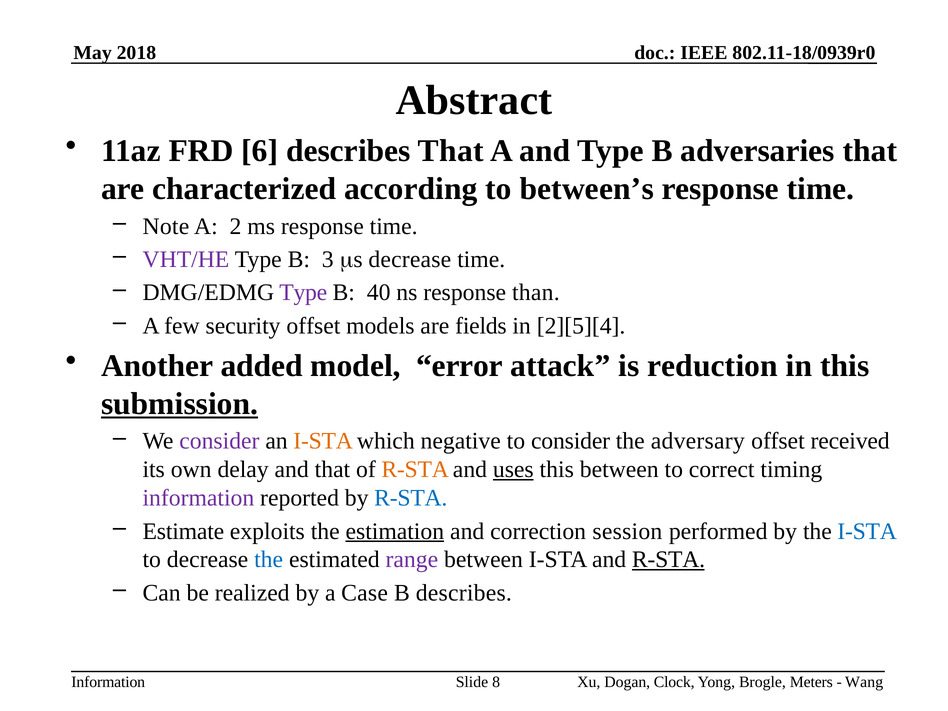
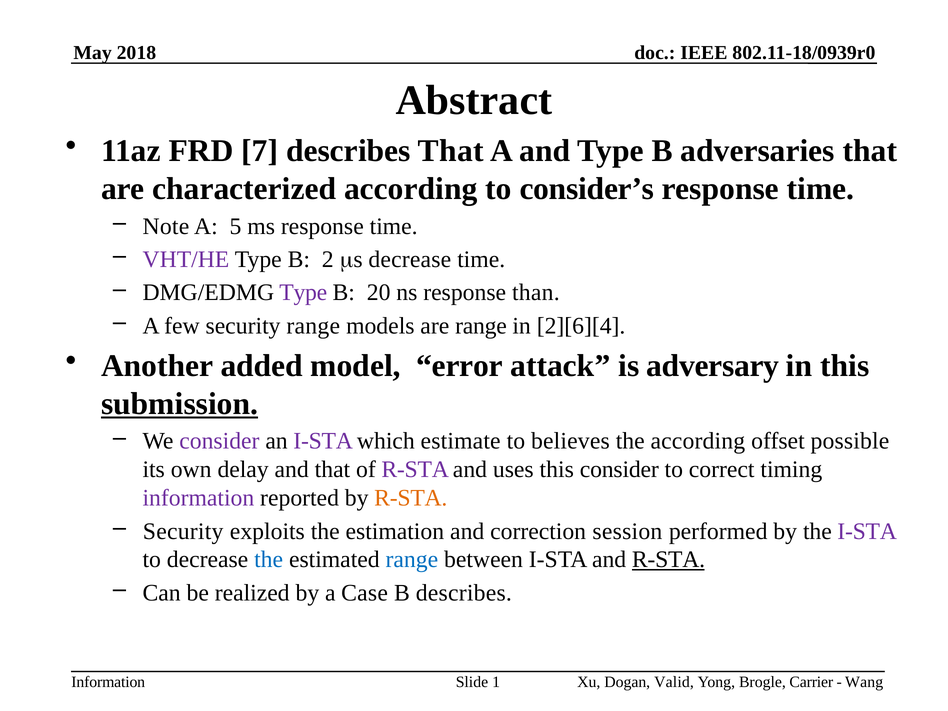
6: 6 -> 7
between’s: between’s -> consider’s
2: 2 -> 5
3: 3 -> 2
40: 40 -> 20
security offset: offset -> range
are fields: fields -> range
2][5][4: 2][5][4 -> 2][6][4
reduction: reduction -> adversary
I-STA at (323, 441) colour: orange -> purple
negative: negative -> estimate
to consider: consider -> believes
the adversary: adversary -> according
received: received -> possible
R-STA at (415, 470) colour: orange -> purple
uses underline: present -> none
this between: between -> consider
R-STA at (411, 498) colour: blue -> orange
Estimate at (183, 531): Estimate -> Security
estimation underline: present -> none
I-STA at (867, 531) colour: blue -> purple
range at (412, 560) colour: purple -> blue
8: 8 -> 1
Clock: Clock -> Valid
Meters: Meters -> Carrier
